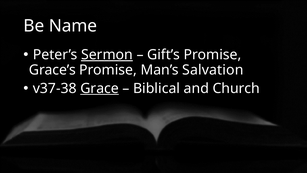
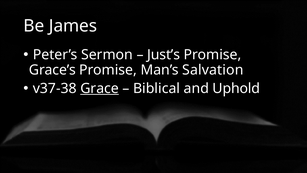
Name: Name -> James
Sermon underline: present -> none
Gift’s: Gift’s -> Just’s
Church: Church -> Uphold
